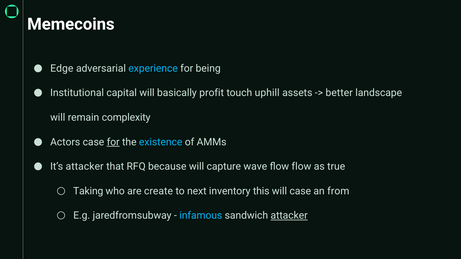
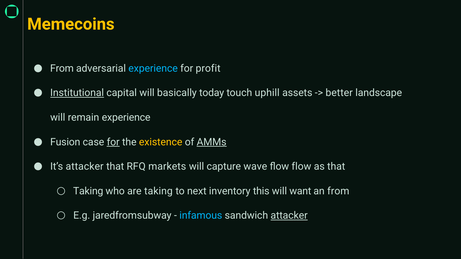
Memecoins colour: white -> yellow
Edge at (62, 68): Edge -> From
being: being -> profit
Institutional underline: none -> present
profit: profit -> today
remain complexity: complexity -> experience
Actors: Actors -> Fusion
existence colour: light blue -> yellow
AMMs underline: none -> present
because: because -> markets
as true: true -> that
are create: create -> taking
will case: case -> want
